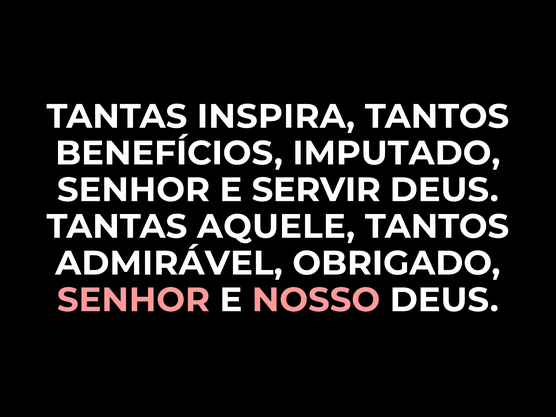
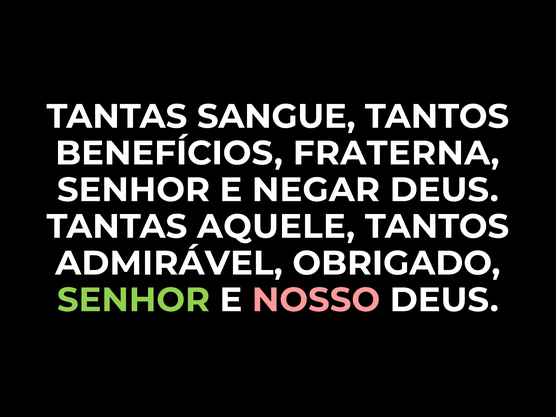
INSPIRA: INSPIRA -> SANGUE
IMPUTADO: IMPUTADO -> FRATERNA
SERVIR: SERVIR -> NEGAR
SENHOR at (133, 300) colour: pink -> light green
